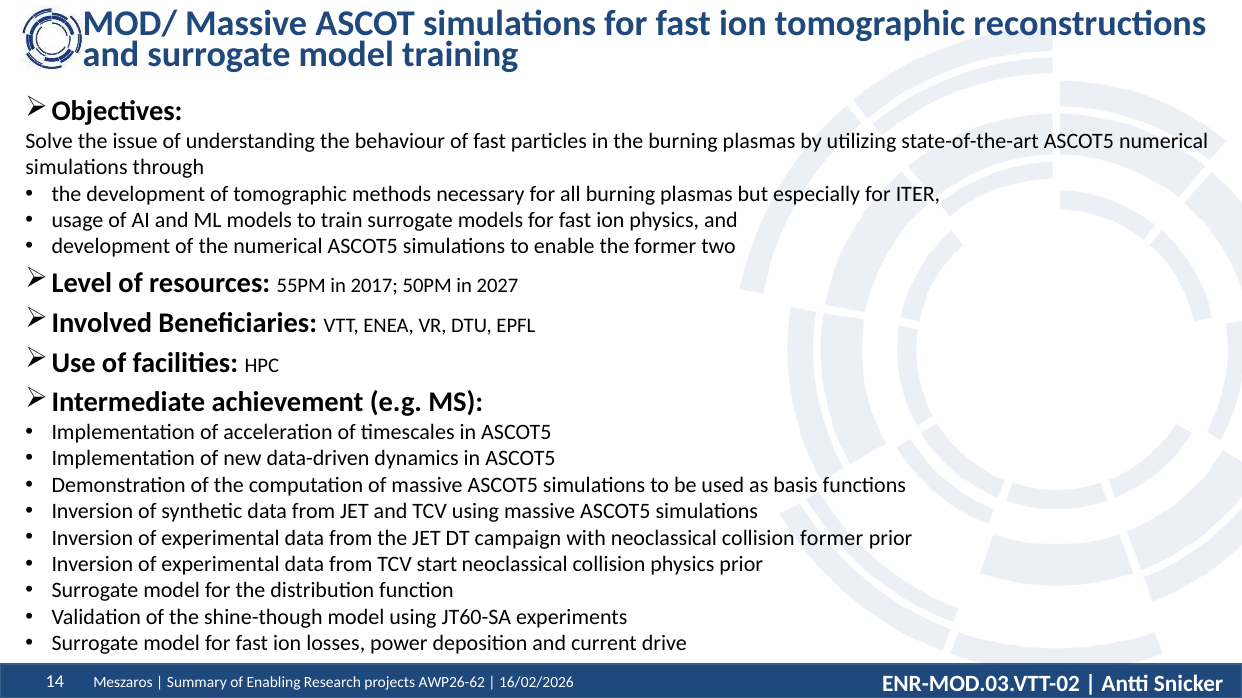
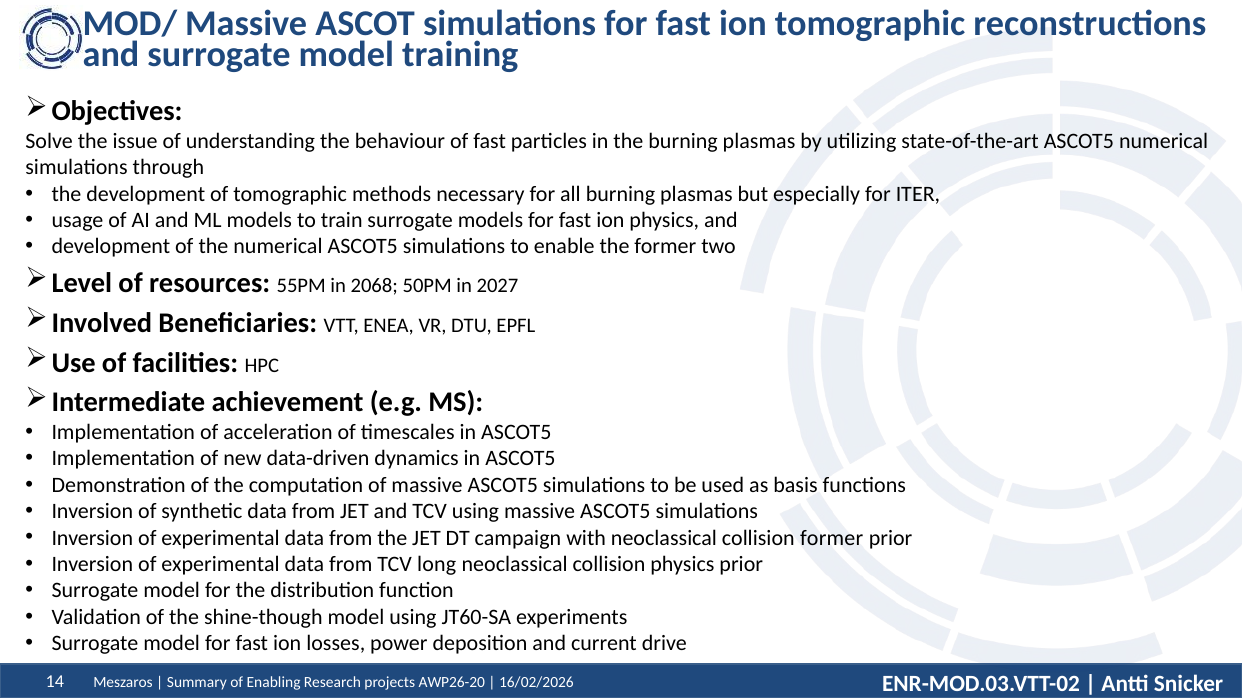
2017: 2017 -> 2068
start: start -> long
AWP26-62: AWP26-62 -> AWP26-20
